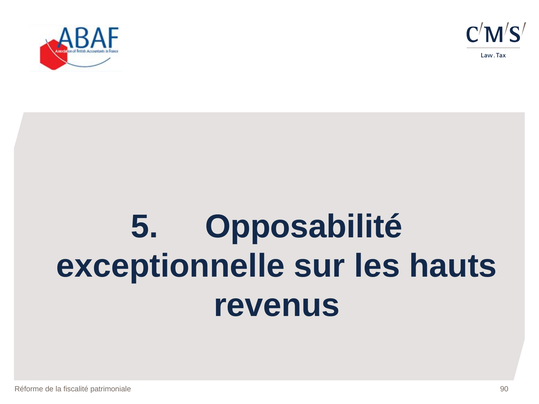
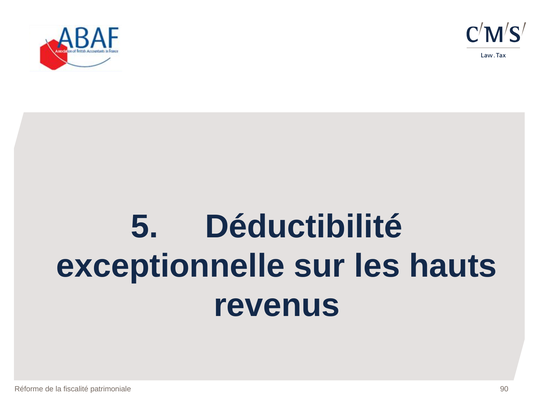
Opposabilité: Opposabilité -> Déductibilité
